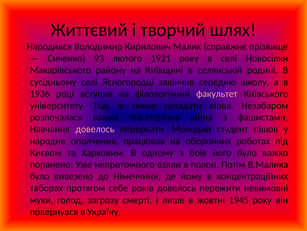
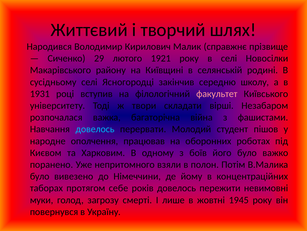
93: 93 -> 29
1936: 1936 -> 1931
тяжко: тяжко -> твори
довелось at (95, 129) colour: pink -> light blue
